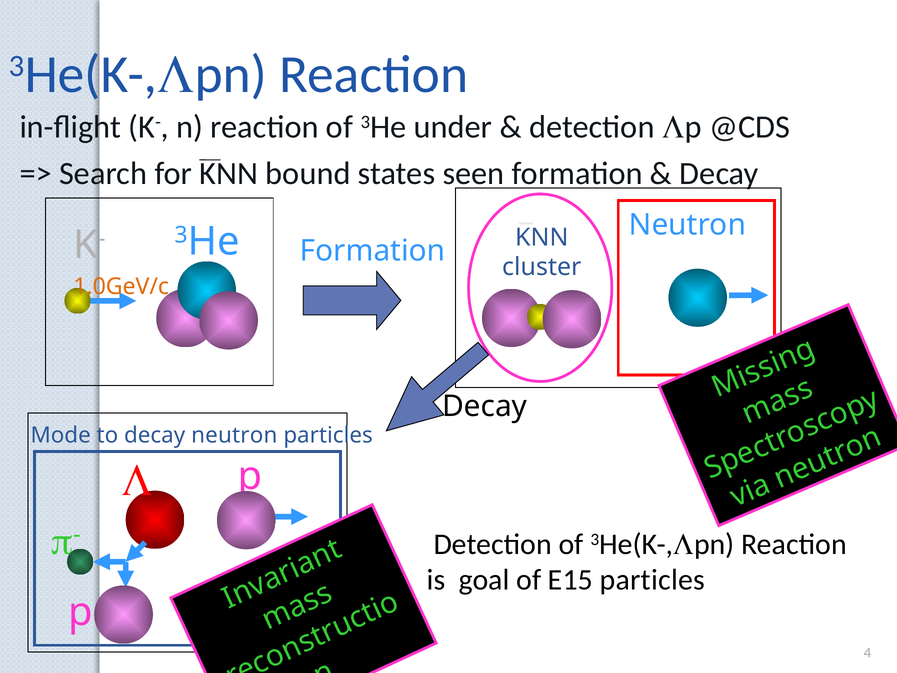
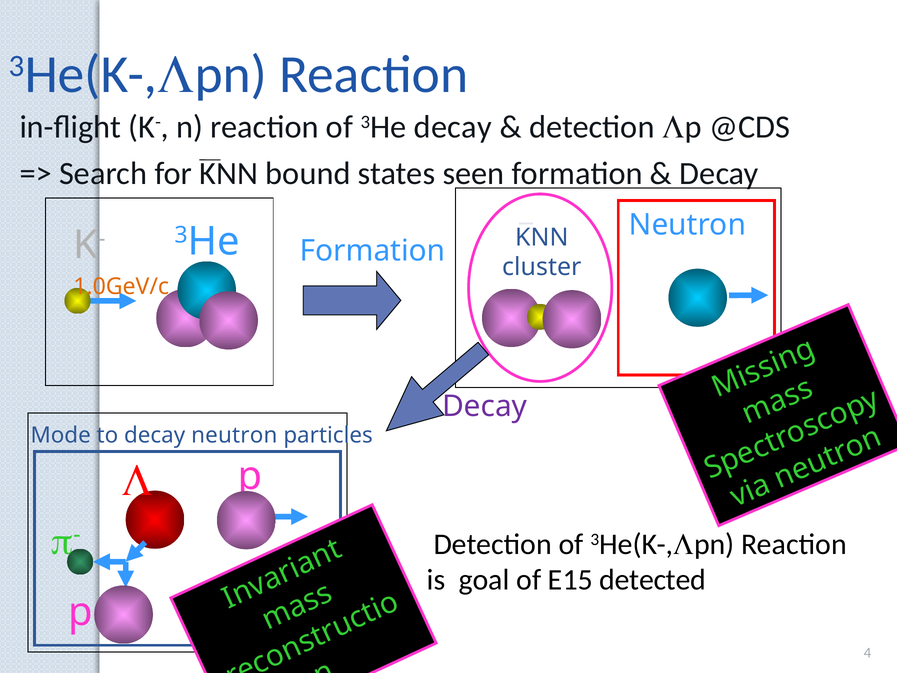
3He under: under -> decay
Decay at (485, 406) colour: black -> purple
E15 particles: particles -> detected
